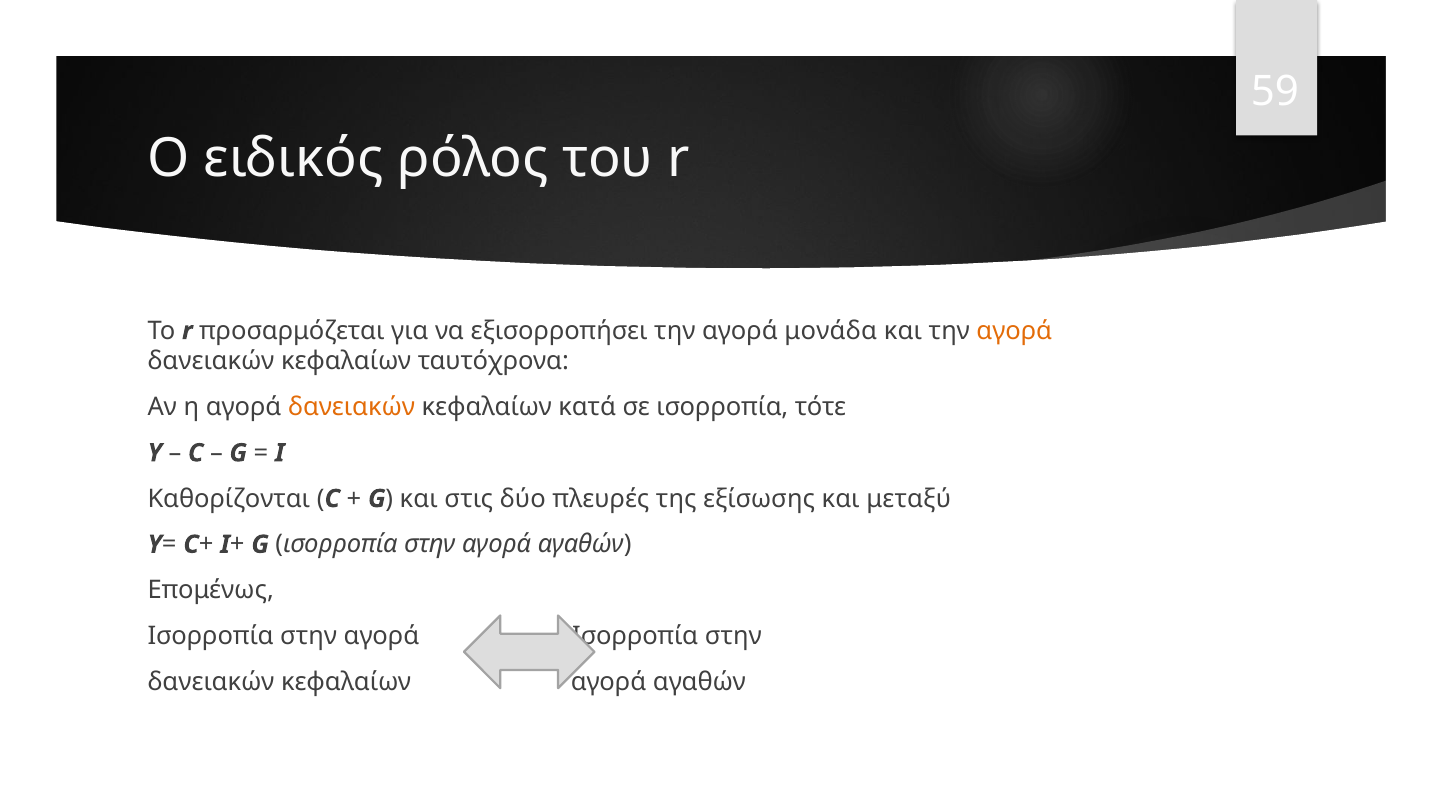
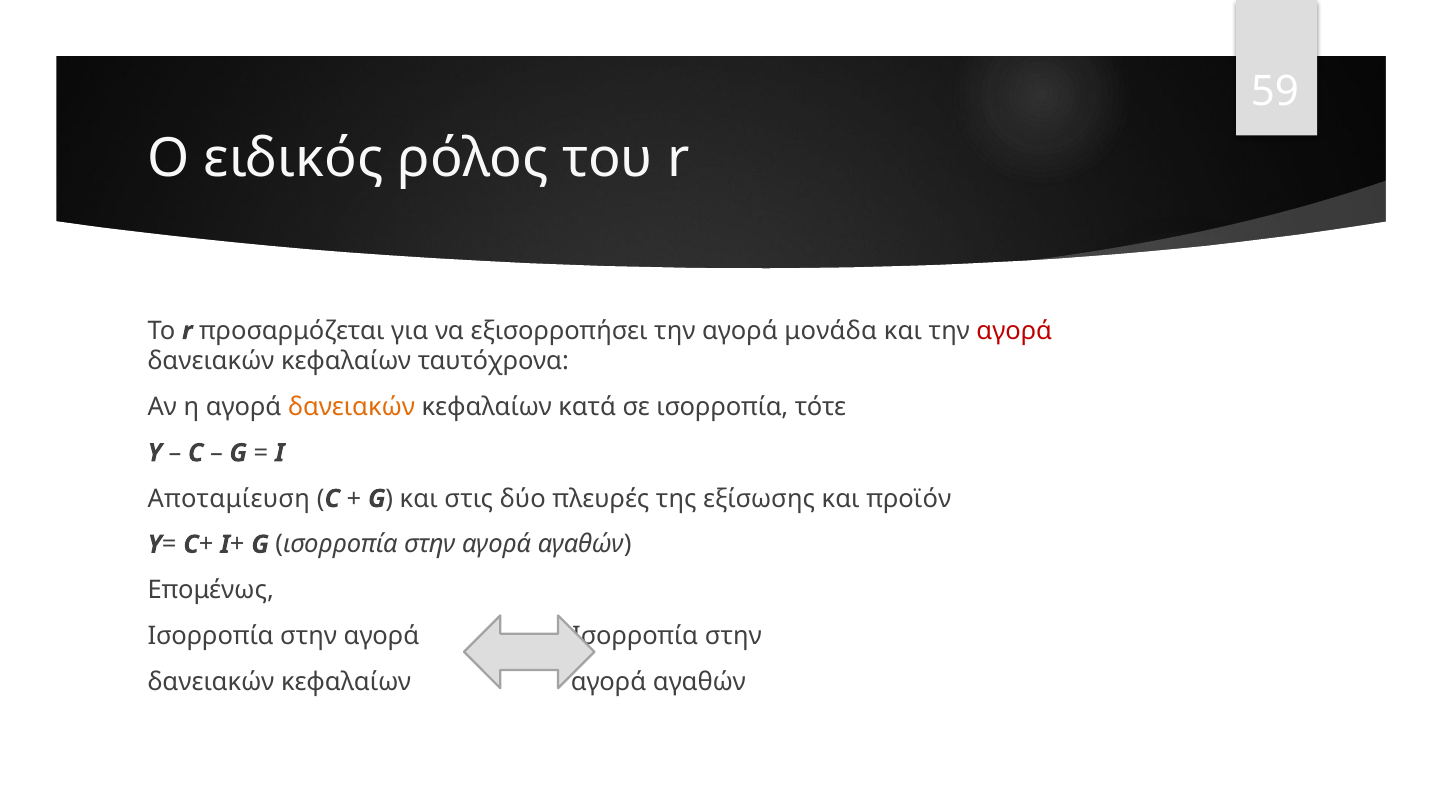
αγορά at (1014, 331) colour: orange -> red
Καθορίζονται: Καθορίζονται -> Αποταμίευση
μεταξύ: μεταξύ -> προϊόν
